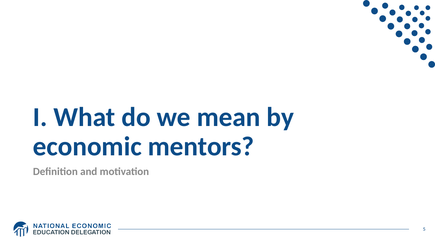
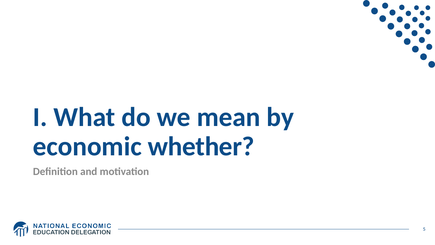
mentors: mentors -> whether
